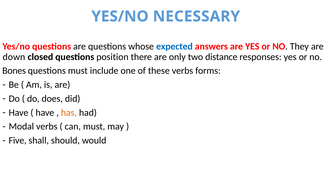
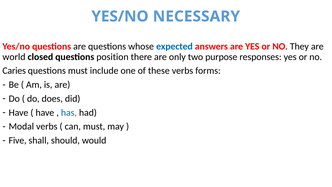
down: down -> world
distance: distance -> purpose
Bones: Bones -> Caries
has colour: orange -> blue
